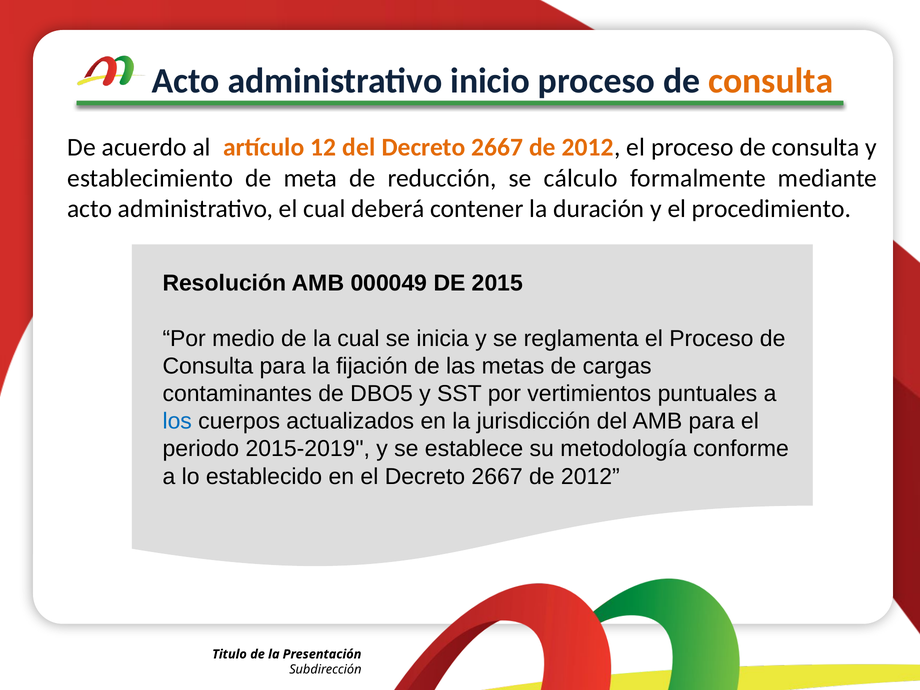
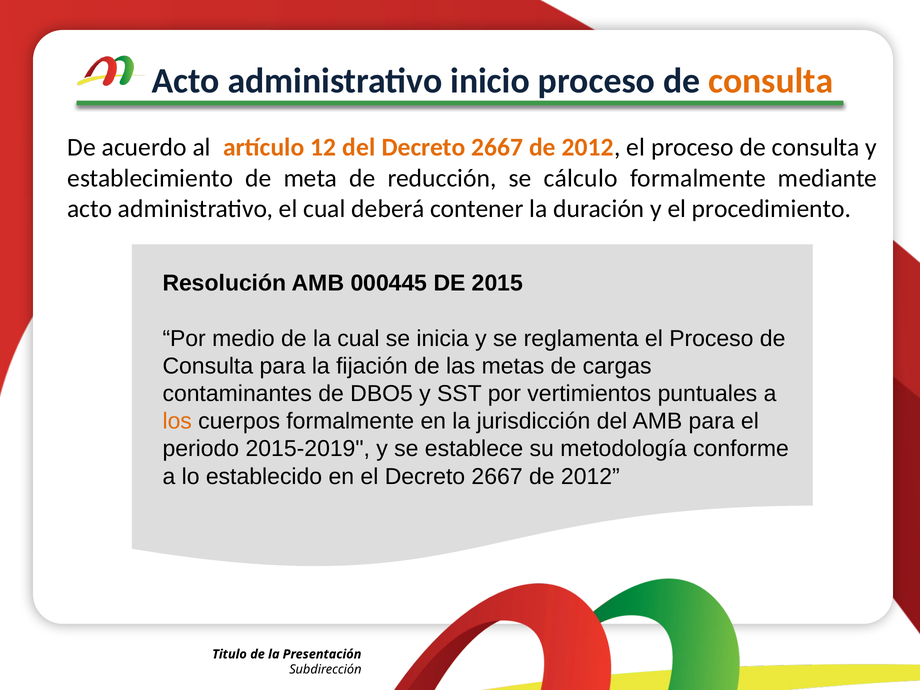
000049: 000049 -> 000445
los colour: blue -> orange
cuerpos actualizados: actualizados -> formalmente
